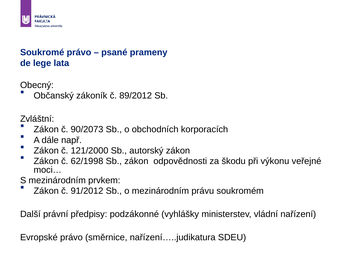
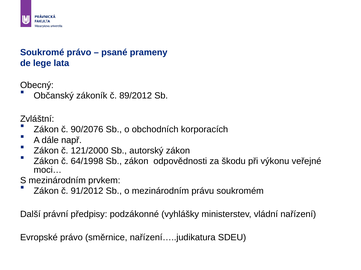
90/2073: 90/2073 -> 90/2076
62/1998: 62/1998 -> 64/1998
